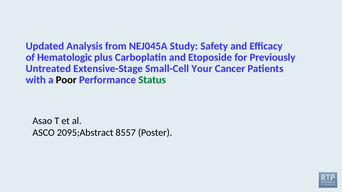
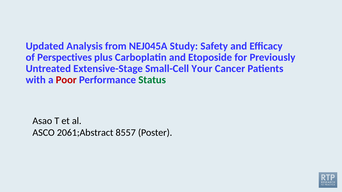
Hematologic: Hematologic -> Perspectives
Poor colour: black -> red
2095;Abstract: 2095;Abstract -> 2061;Abstract
